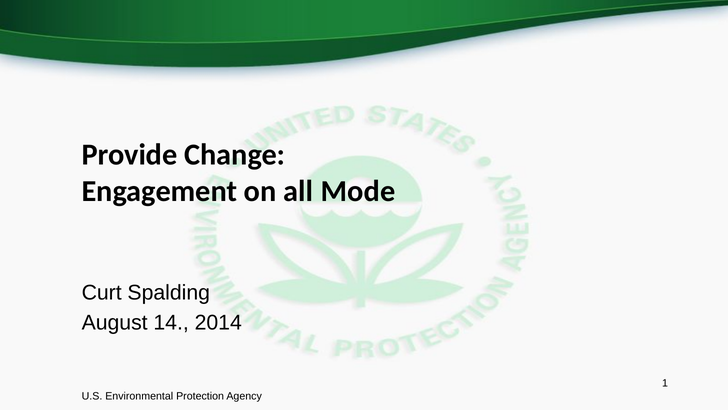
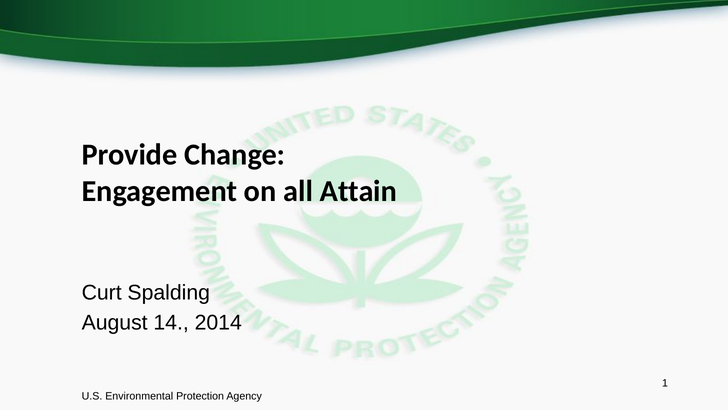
Mode: Mode -> Attain
